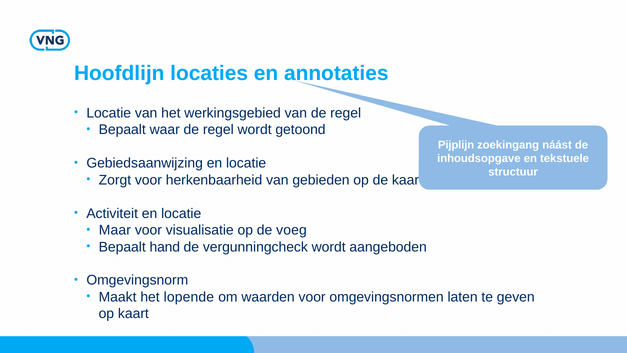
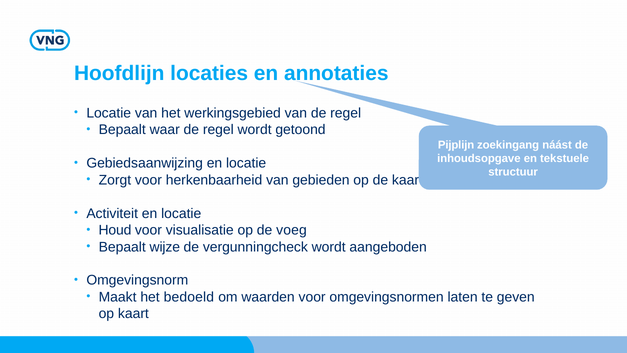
Maar: Maar -> Houd
hand: hand -> wijze
lopende: lopende -> bedoeld
